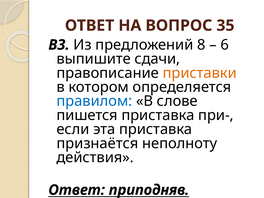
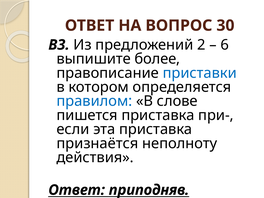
35: 35 -> 30
8: 8 -> 2
сдачи: сдачи -> более
приставки colour: orange -> blue
